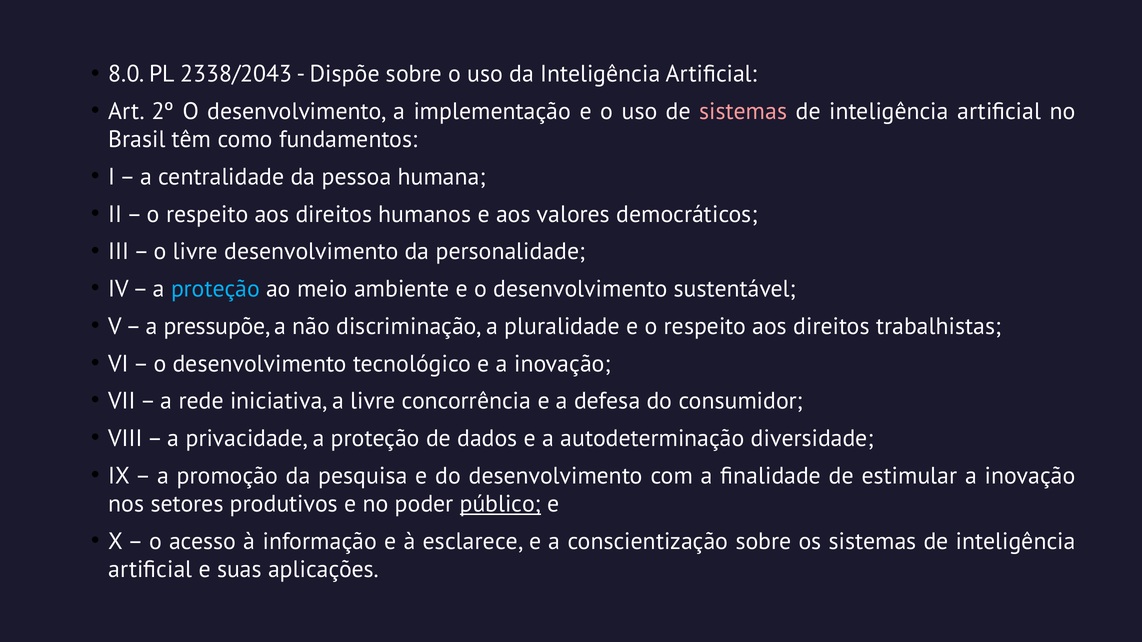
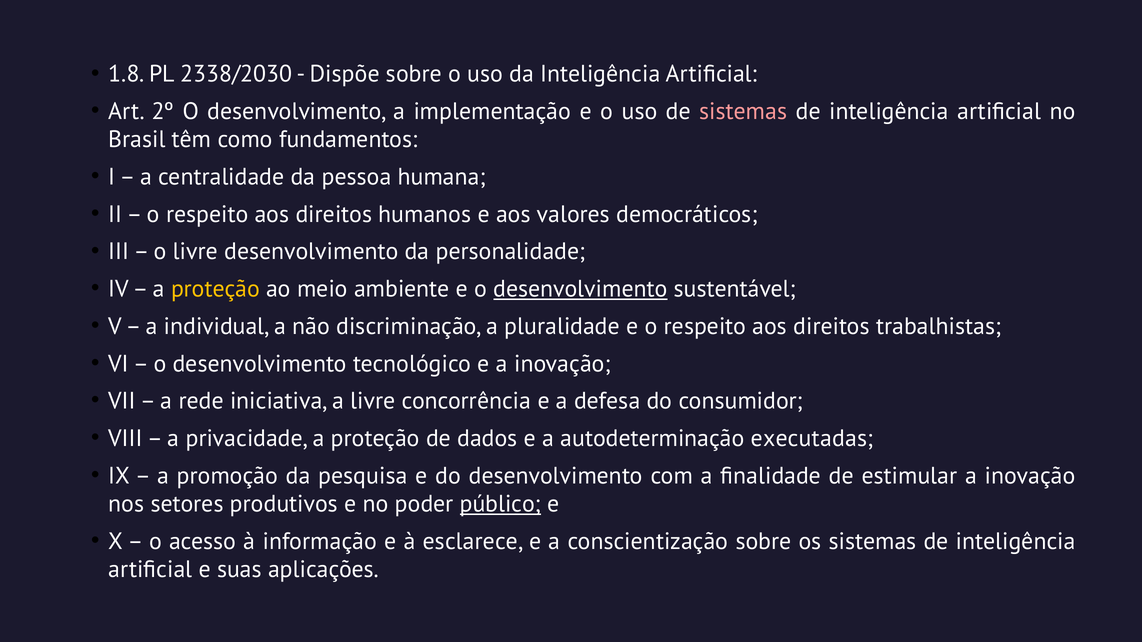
8.0: 8.0 -> 1.8
2338/2043: 2338/2043 -> 2338/2030
proteção at (215, 289) colour: light blue -> yellow
desenvolvimento at (580, 289) underline: none -> present
pressupõe: pressupõe -> individual
diversidade: diversidade -> executadas
